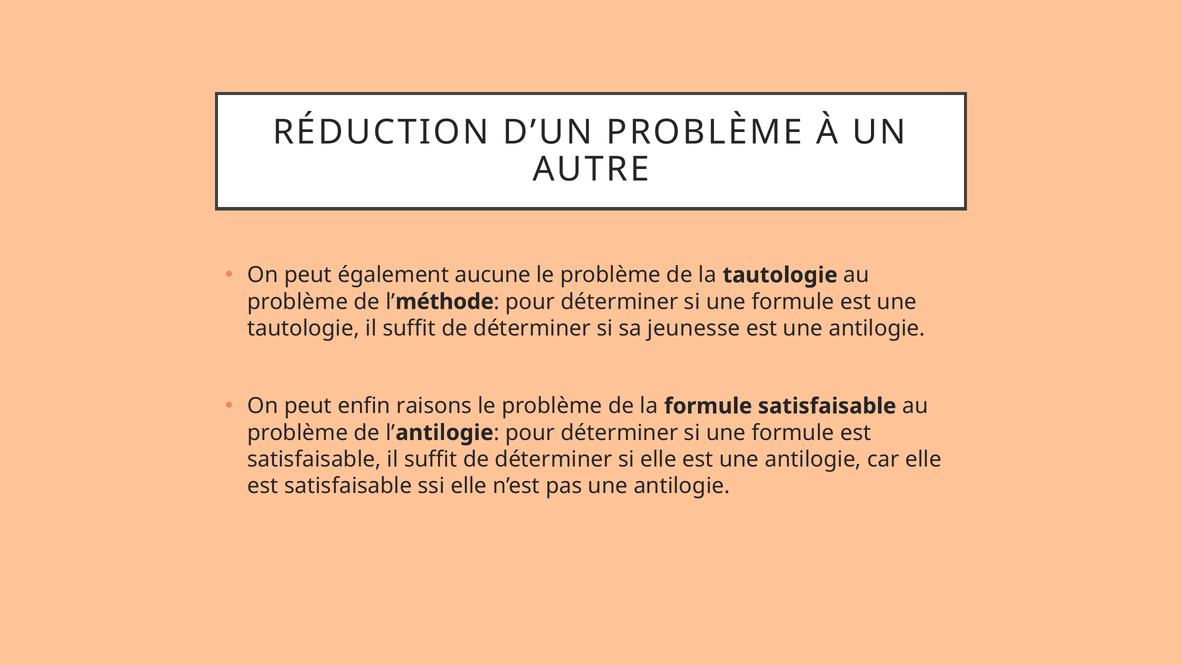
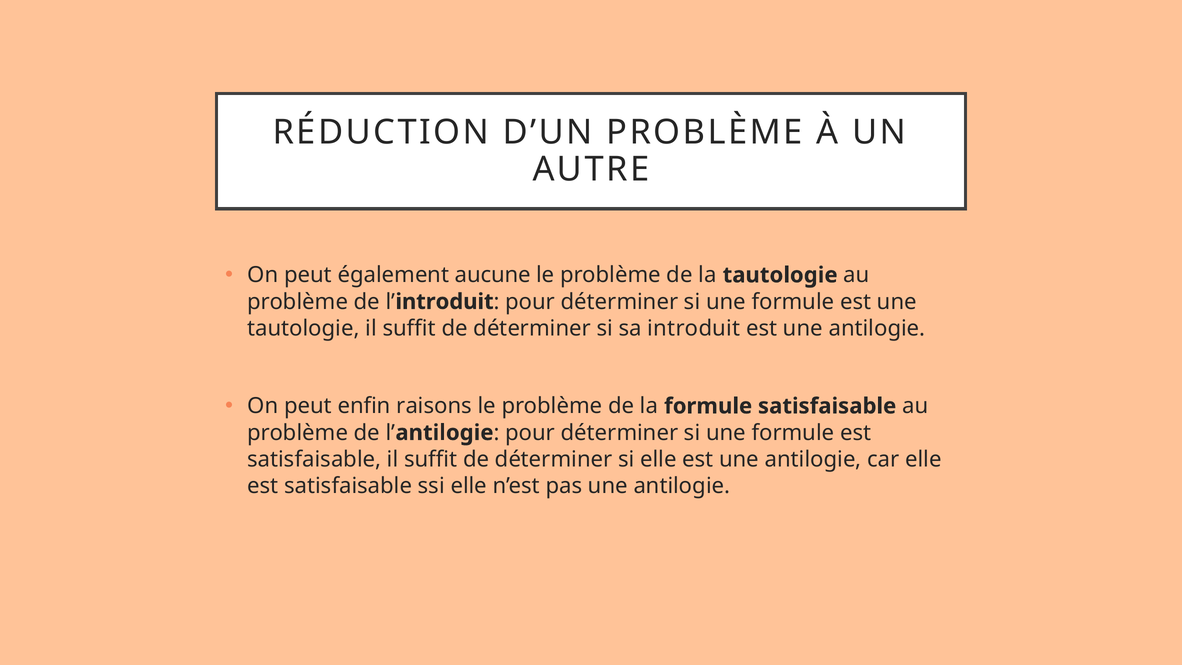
méthode at (445, 302): méthode -> introduit
sa jeunesse: jeunesse -> introduit
